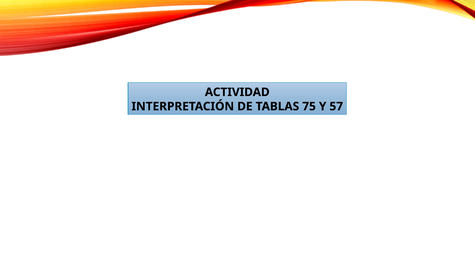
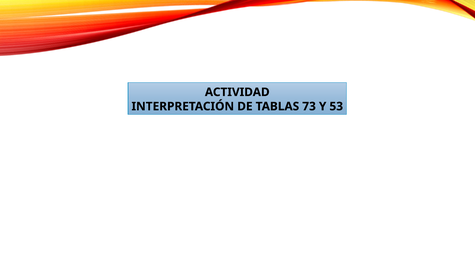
75: 75 -> 73
57: 57 -> 53
